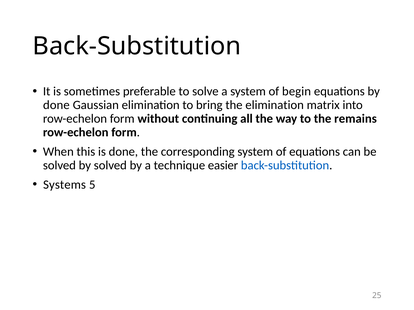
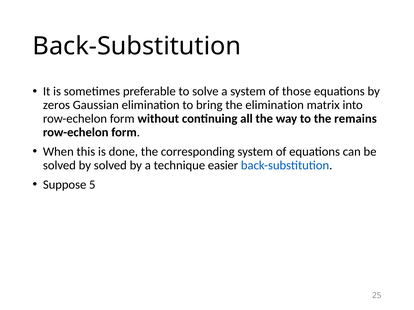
begin: begin -> those
done at (56, 105): done -> zeros
Systems: Systems -> Suppose
